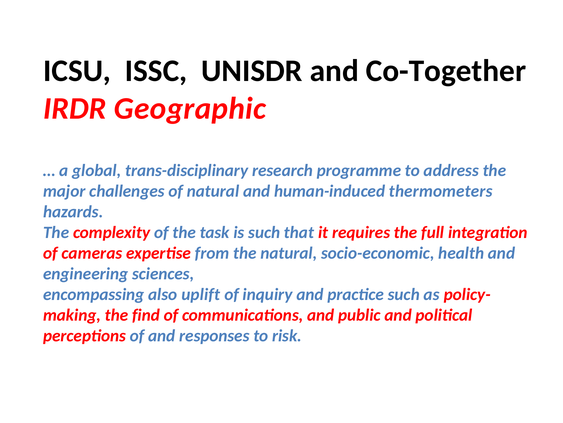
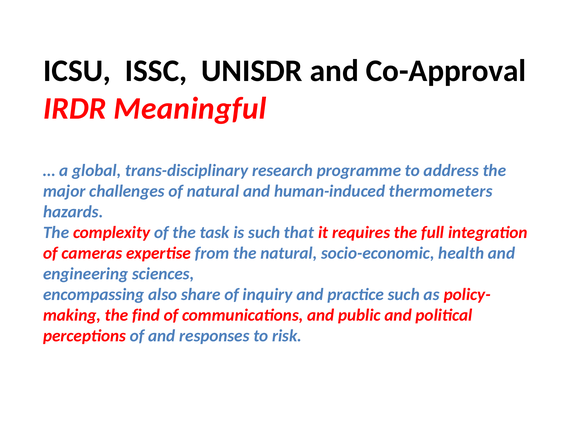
Co-Together: Co-Together -> Co-Approval
Geographic: Geographic -> Meaningful
uplift: uplift -> share
